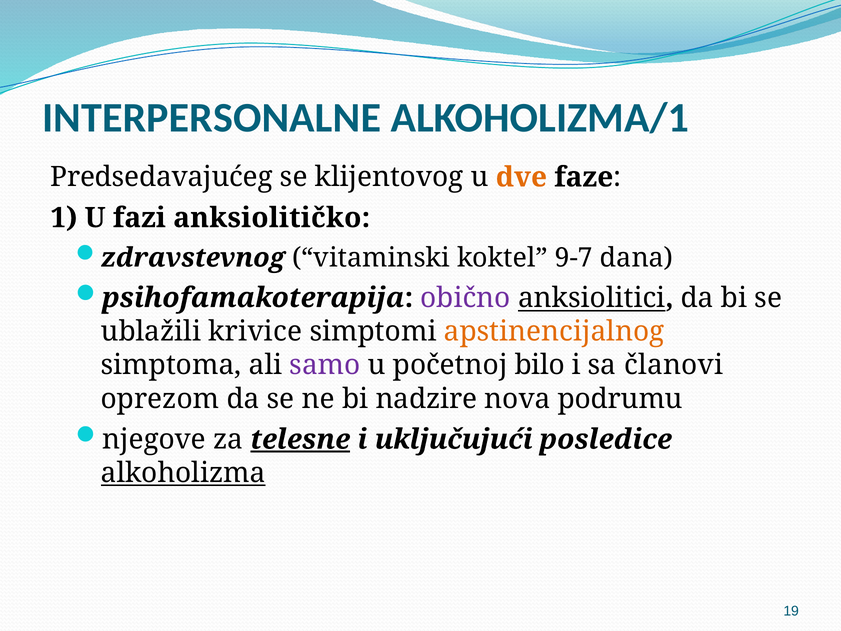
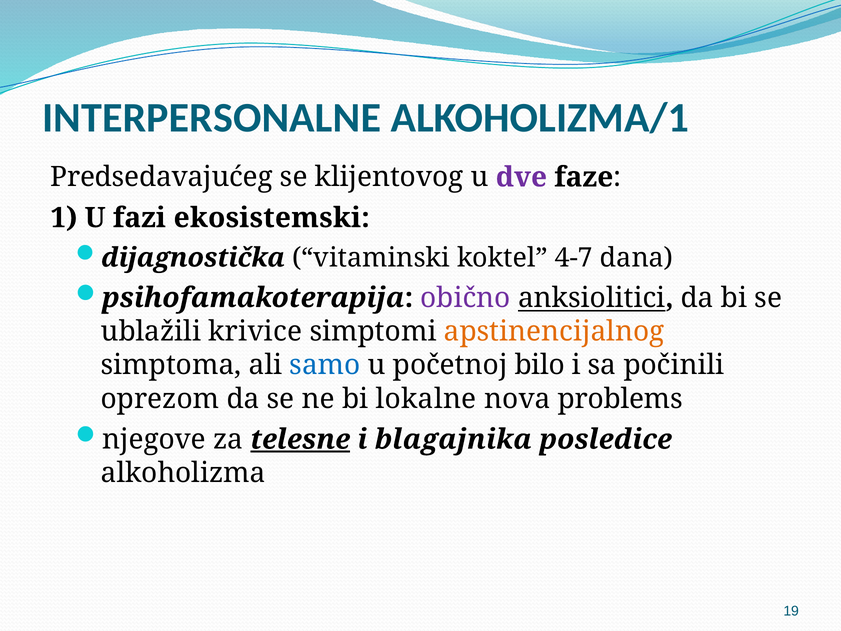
dve colour: orange -> purple
anksiolitičko: anksiolitičko -> ekosistemski
zdravstevnog: zdravstevnog -> dijagnostička
9-7: 9-7 -> 4-7
samo colour: purple -> blue
članovi: članovi -> počinili
nadzire: nadzire -> lokalne
podrumu: podrumu -> problems
uključujući: uključujući -> blagajnika
alkoholizma underline: present -> none
